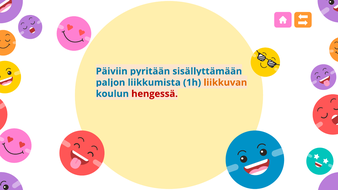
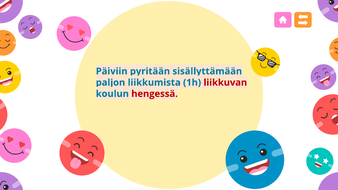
liikkuvan colour: orange -> red
